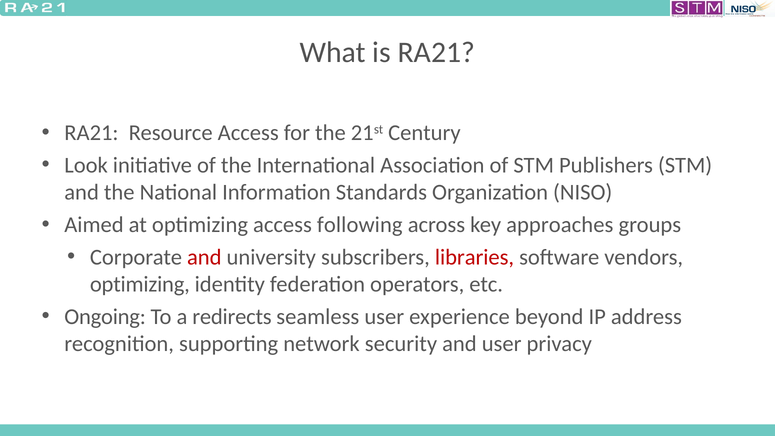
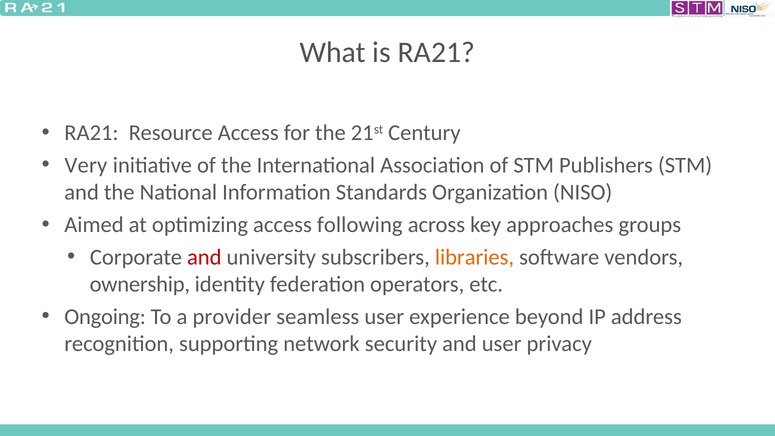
Look: Look -> Very
libraries colour: red -> orange
optimizing at (140, 284): optimizing -> ownership
redirects: redirects -> provider
